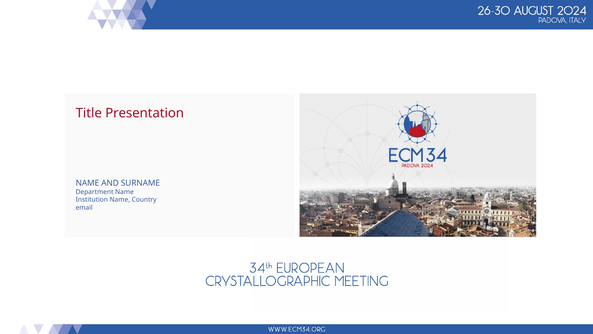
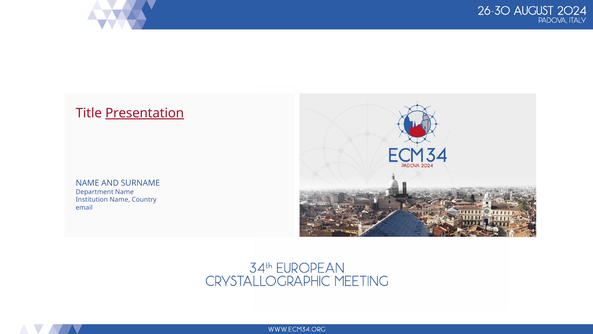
Presentation underline: none -> present
